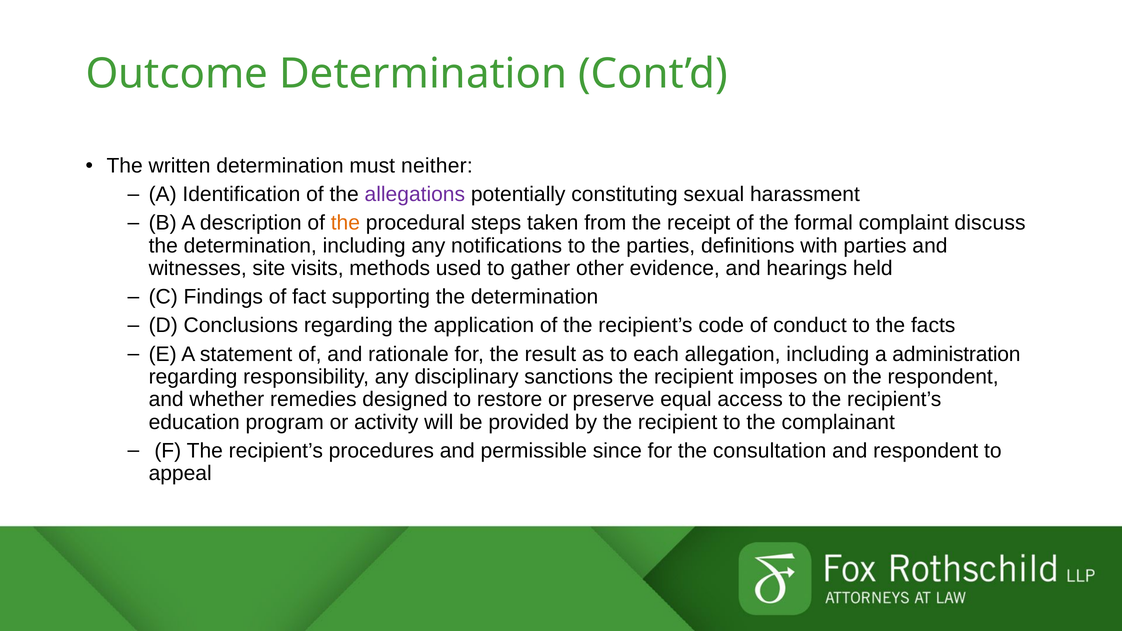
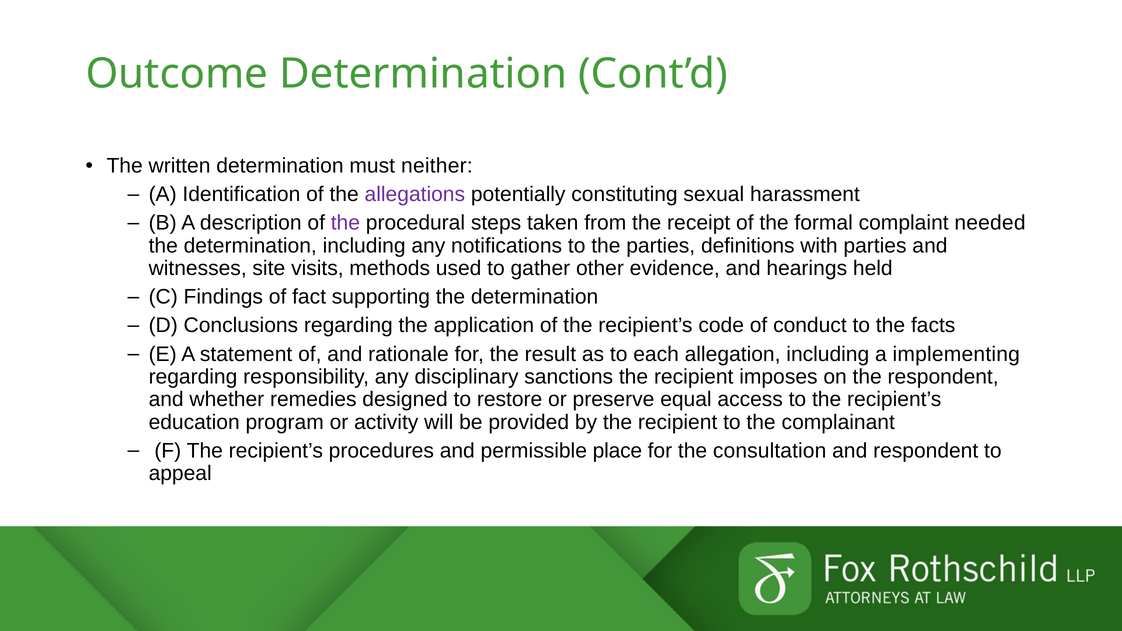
the at (345, 223) colour: orange -> purple
discuss: discuss -> needed
administration: administration -> implementing
since: since -> place
